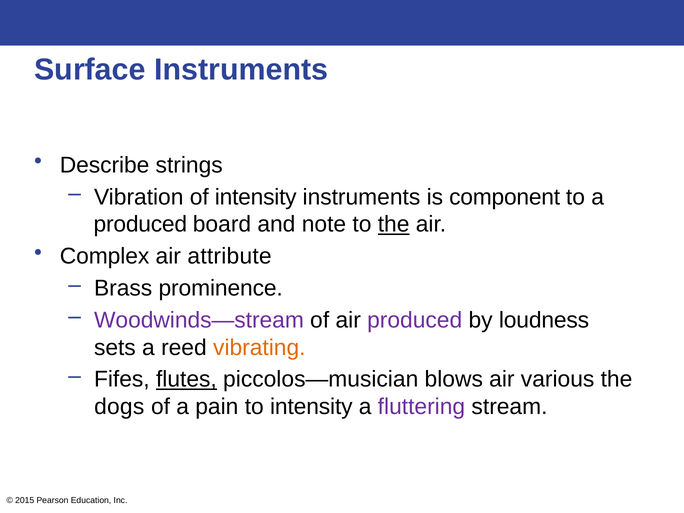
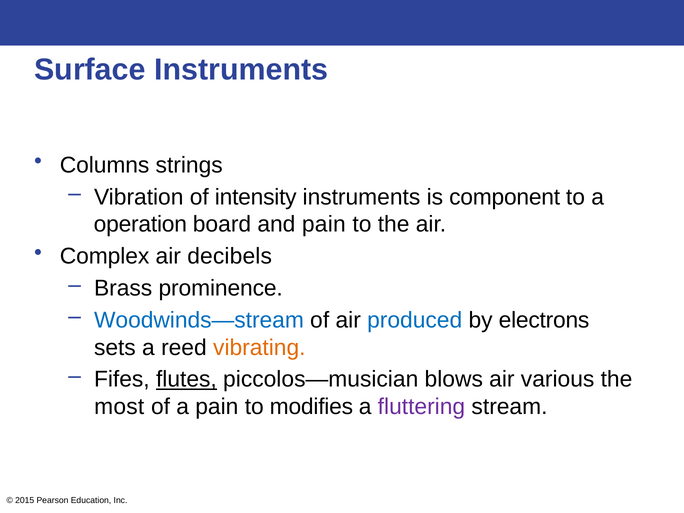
Describe: Describe -> Columns
produced at (140, 224): produced -> operation
and note: note -> pain
the at (394, 224) underline: present -> none
attribute: attribute -> decibels
Woodwinds—stream colour: purple -> blue
produced at (415, 320) colour: purple -> blue
loudness: loudness -> electrons
dogs: dogs -> most
to intensity: intensity -> modifies
